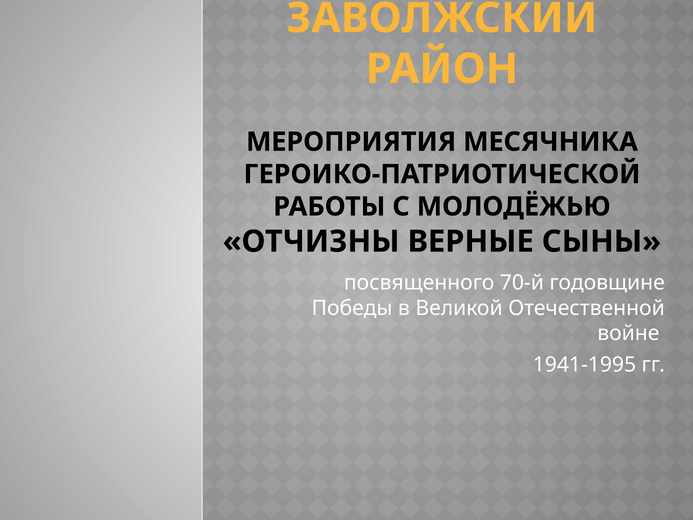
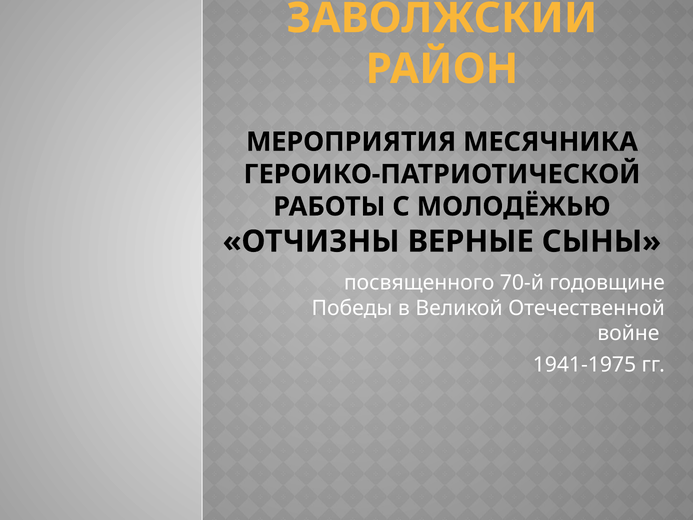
1941-1995: 1941-1995 -> 1941-1975
